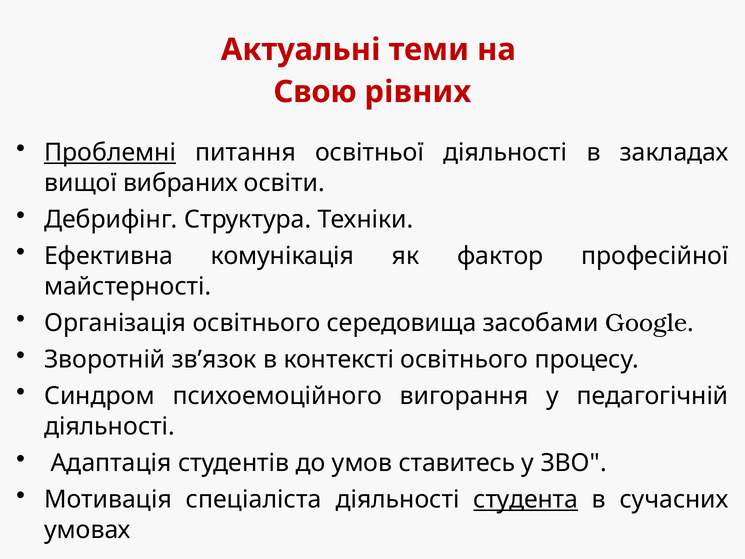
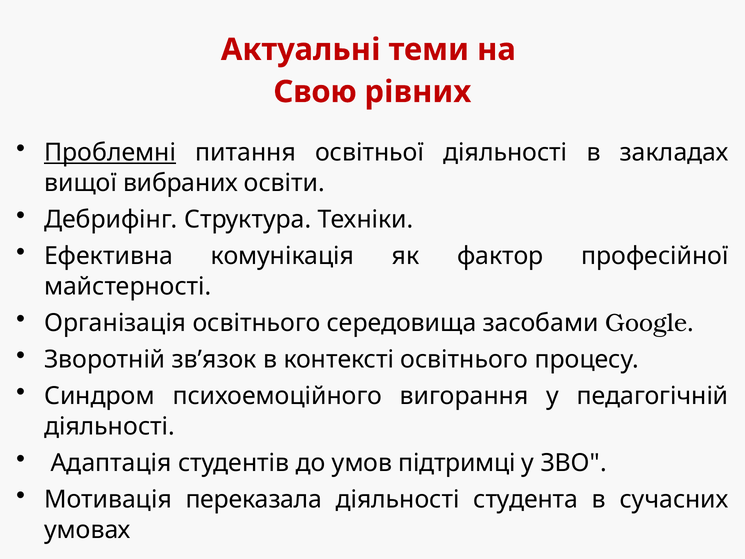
ставитесь: ставитесь -> підтримці
спеціаліста: спеціаліста -> переказала
студента underline: present -> none
